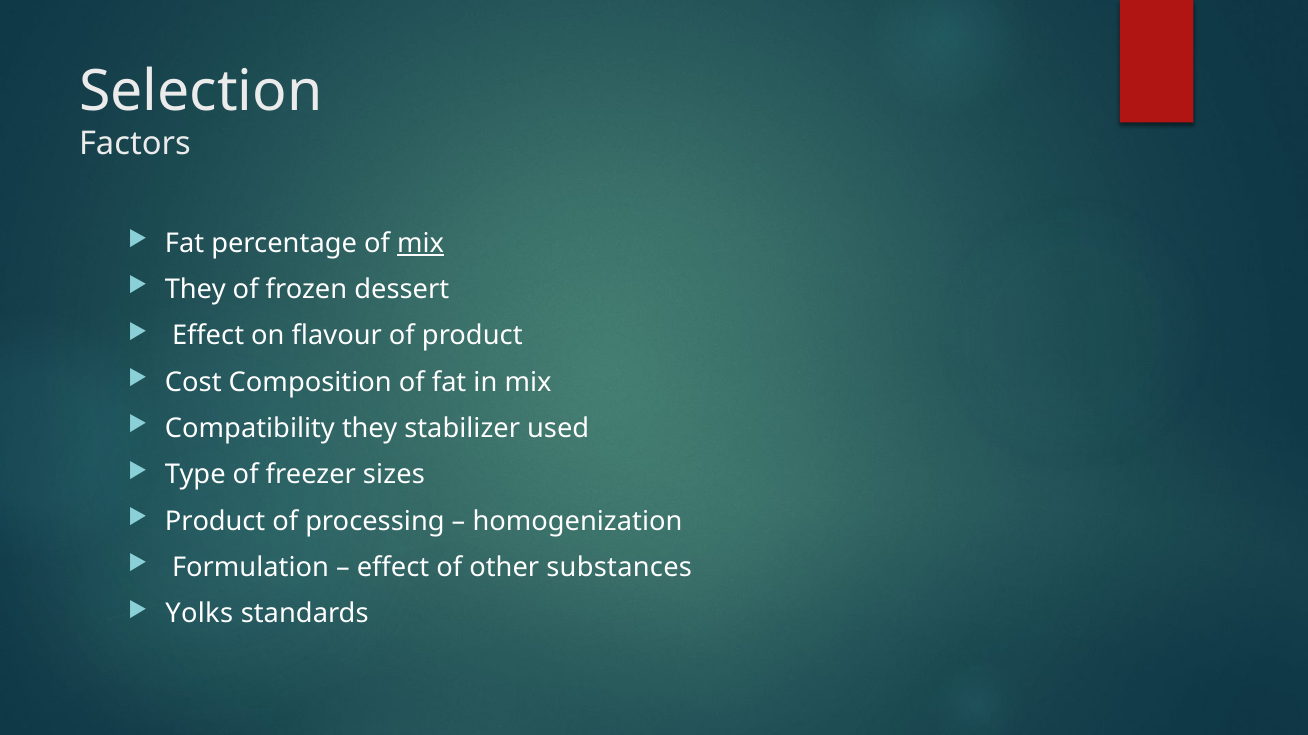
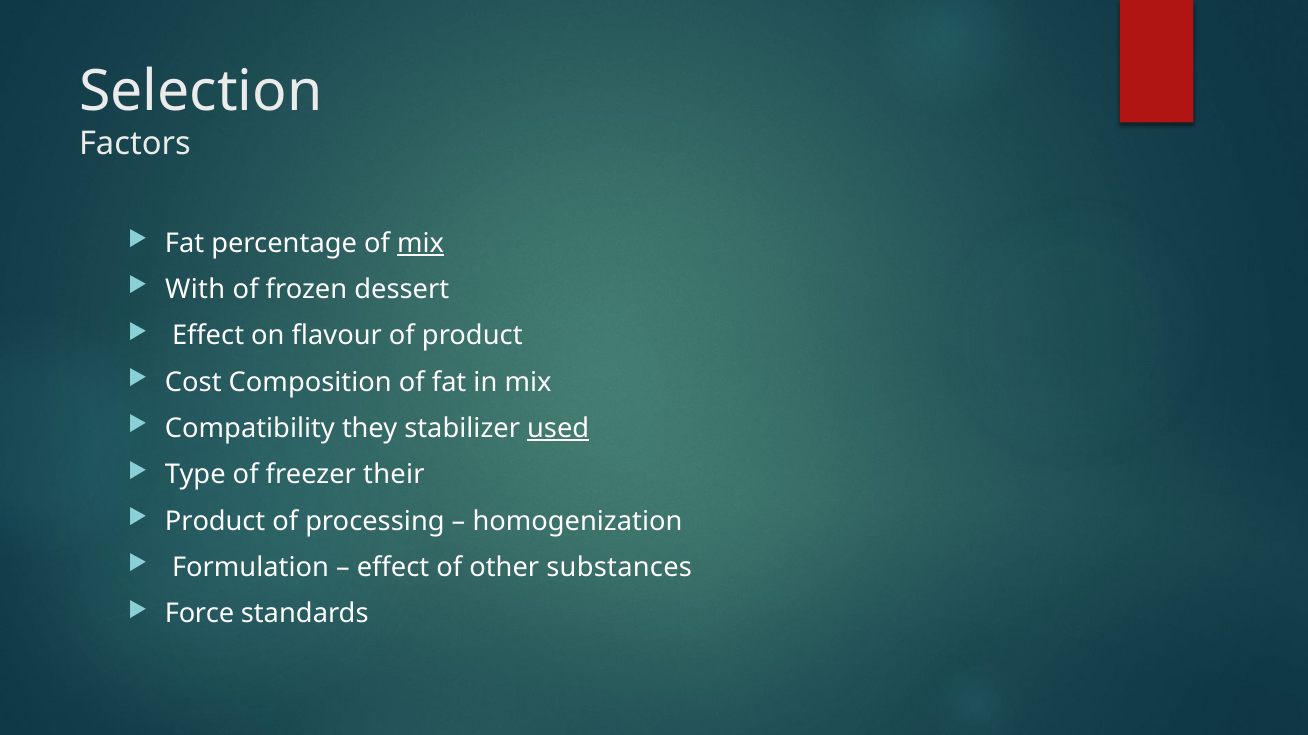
They at (195, 290): They -> With
used underline: none -> present
sizes: sizes -> their
Yolks: Yolks -> Force
